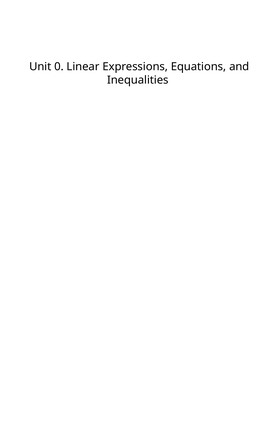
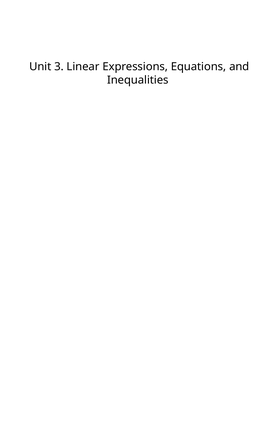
0: 0 -> 3
